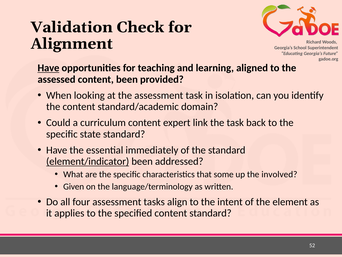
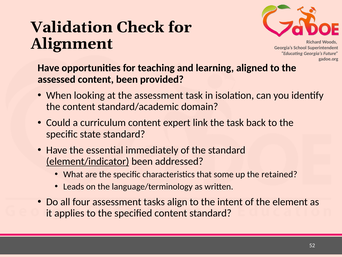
Have at (48, 68) underline: present -> none
involved: involved -> retained
Given: Given -> Leads
